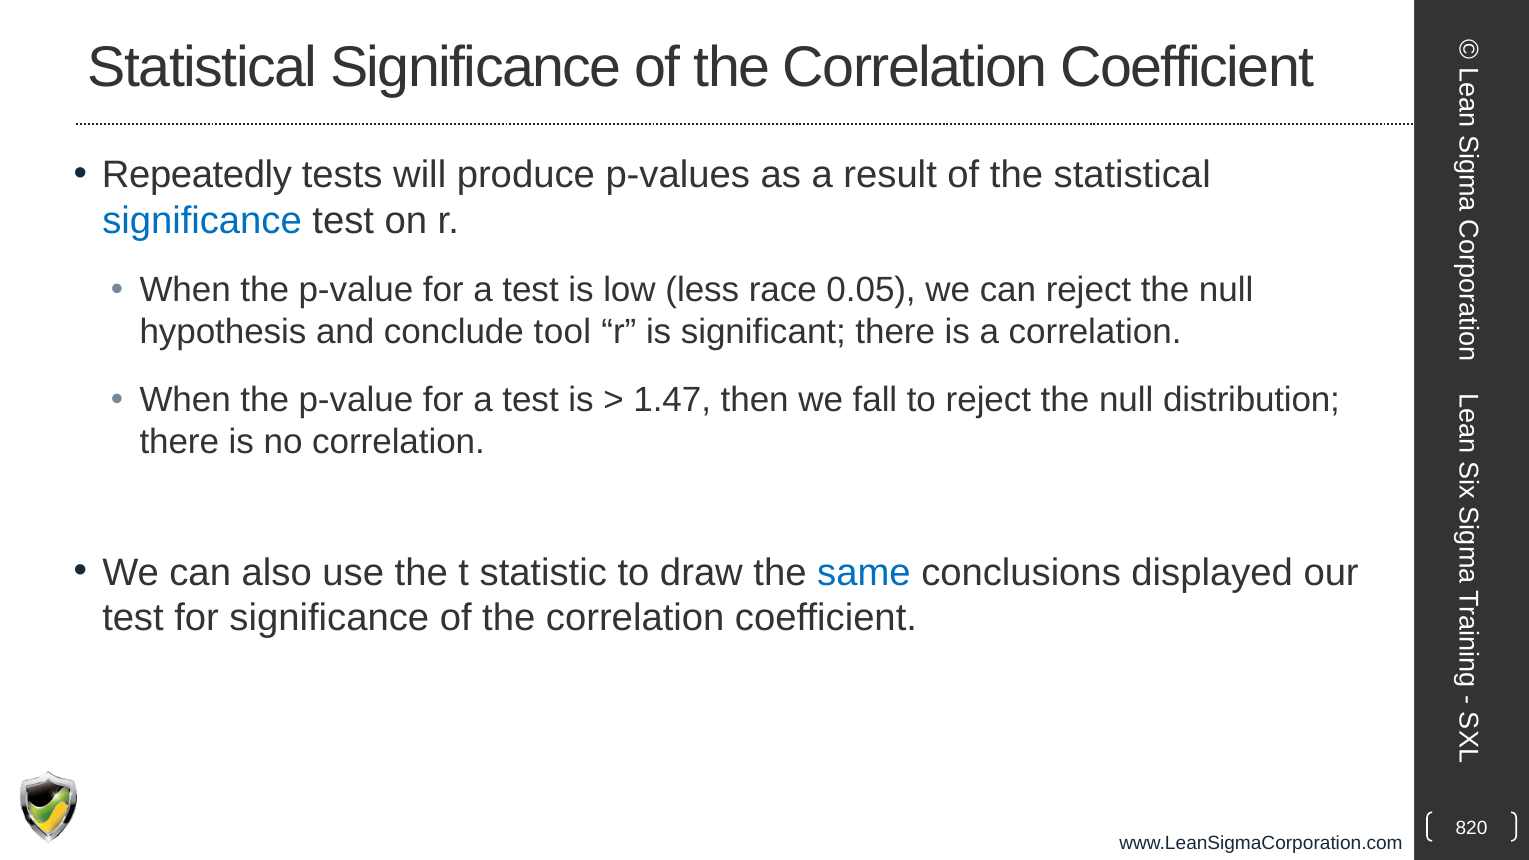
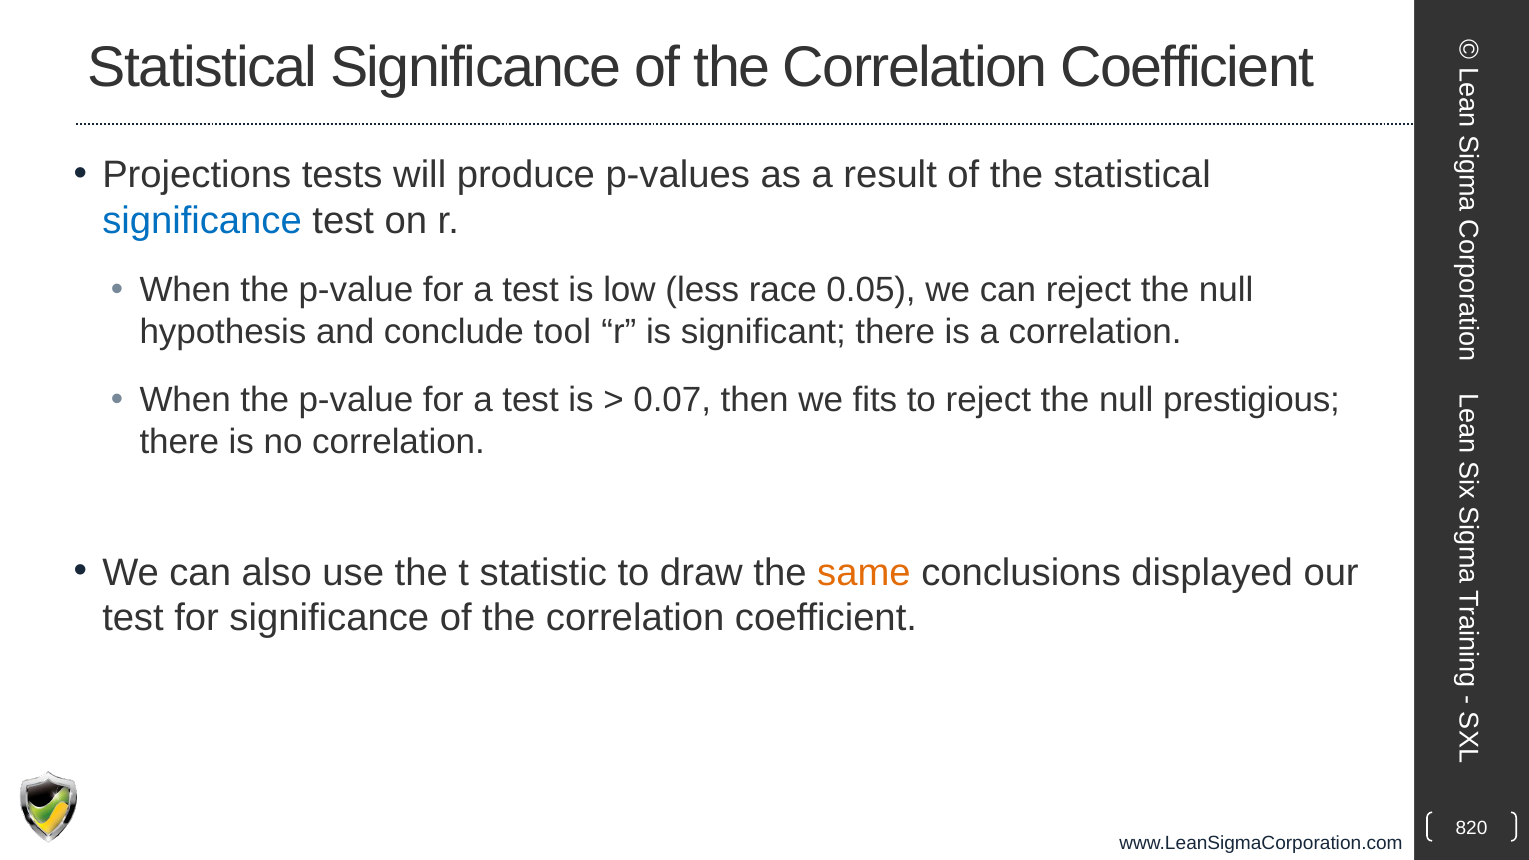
Repeatedly: Repeatedly -> Projections
1.47: 1.47 -> 0.07
fall: fall -> fits
distribution: distribution -> prestigious
same colour: blue -> orange
